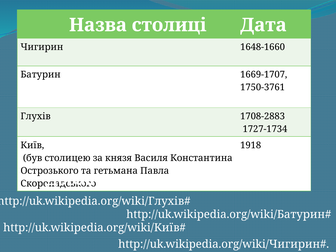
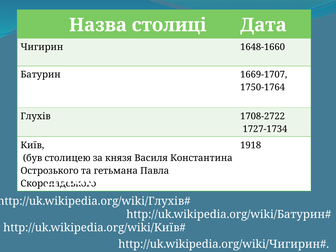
1750-3761: 1750-3761 -> 1750-1764
1708-2883: 1708-2883 -> 1708-2722
